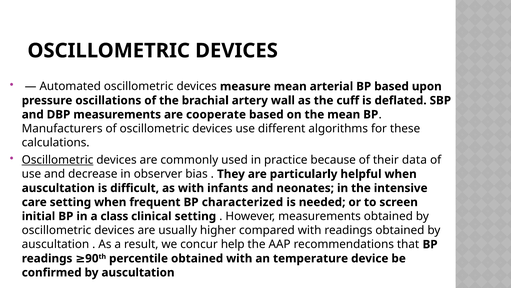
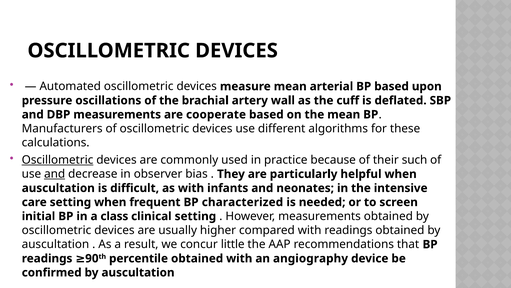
data: data -> such
and at (55, 174) underline: none -> present
help: help -> little
temperature: temperature -> angiography
